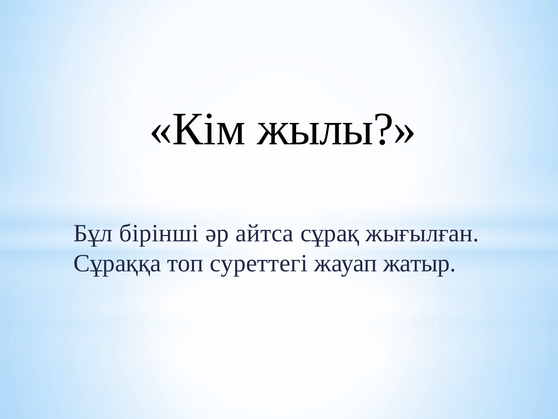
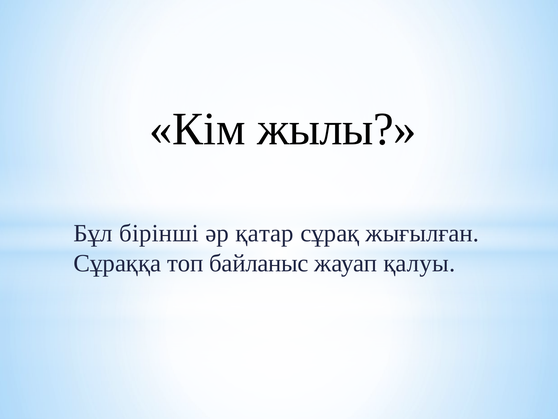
айтса: айтса -> қатар
суреттегі: суреттегі -> байланыс
жатыр: жатыр -> қалуы
